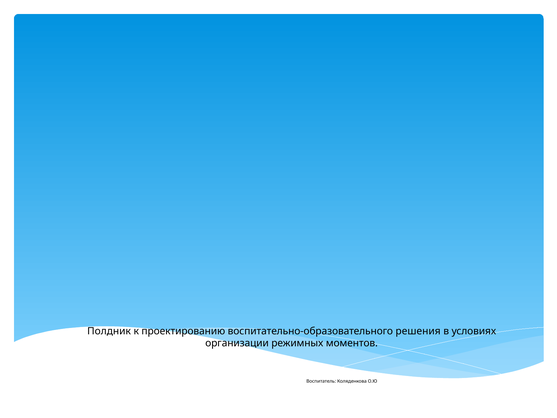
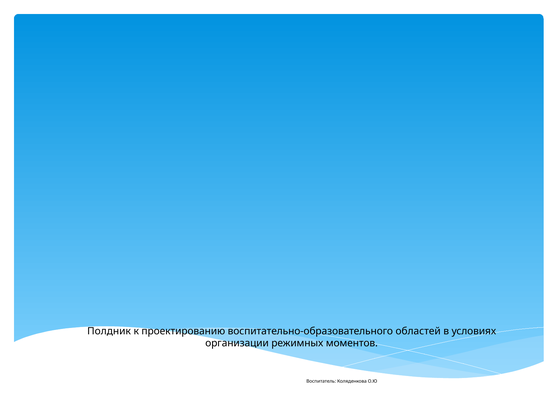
решения: решения -> областей
